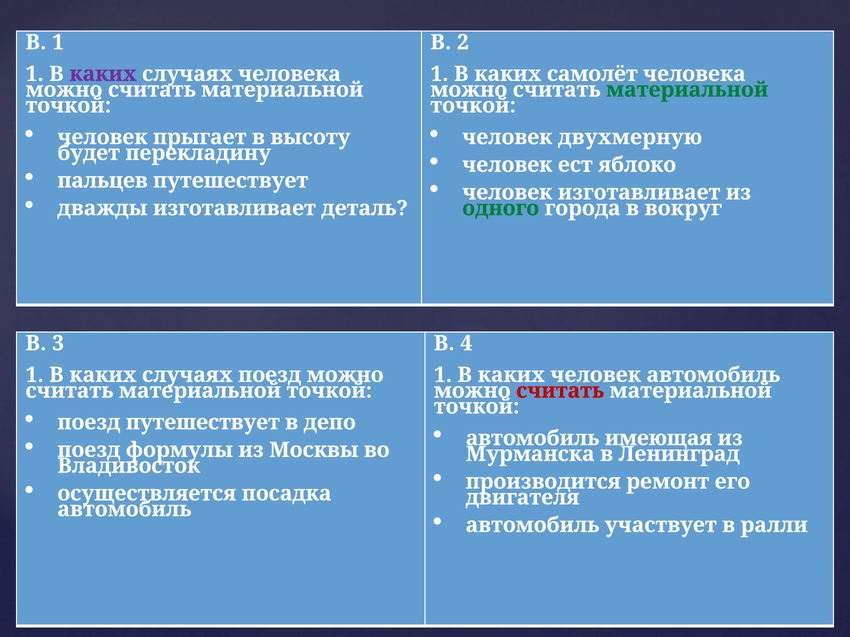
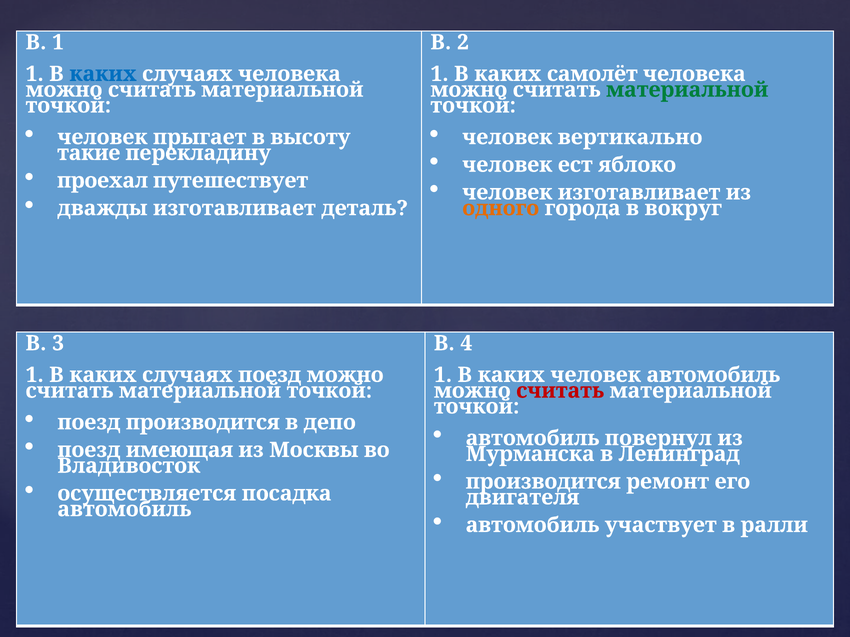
каких at (103, 74) colour: purple -> blue
двухмерную: двухмерную -> вертикально
будет: будет -> такие
пальцев: пальцев -> проехал
одного colour: green -> orange
поезд путешествует: путешествует -> производится
имеющая: имеющая -> повернул
формулы: формулы -> имеющая
